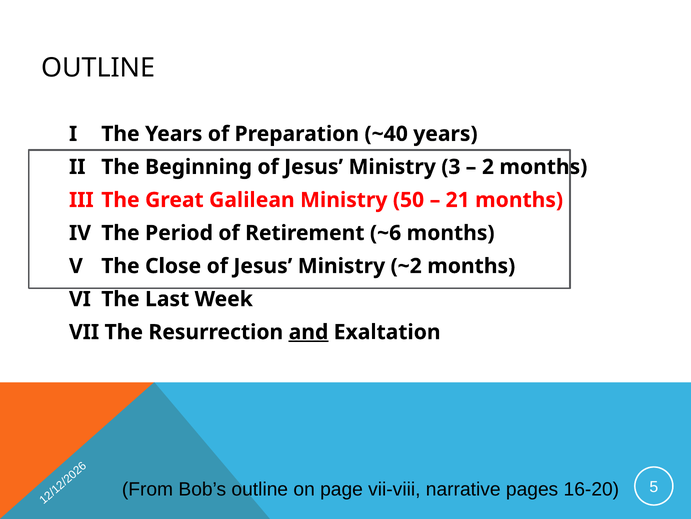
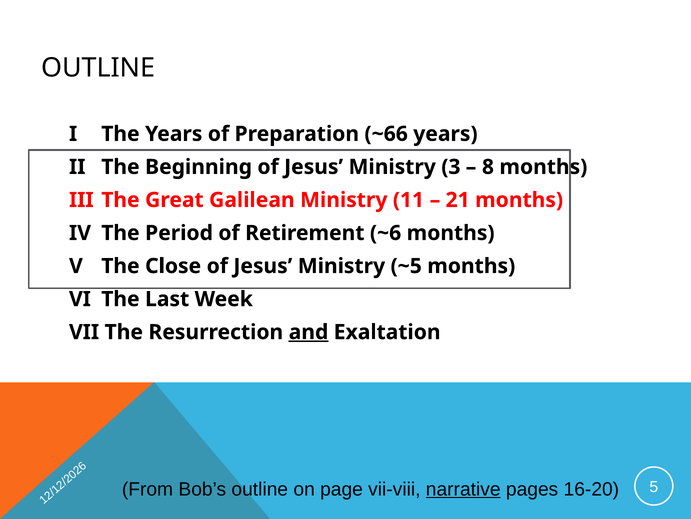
~40: ~40 -> ~66
2 at (488, 167): 2 -> 8
50: 50 -> 11
~2: ~2 -> ~5
narrative underline: none -> present
